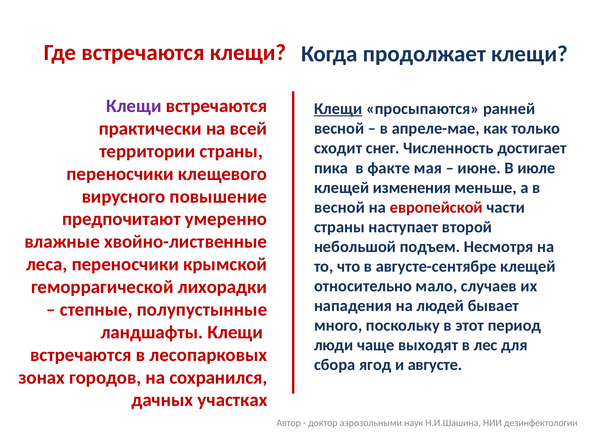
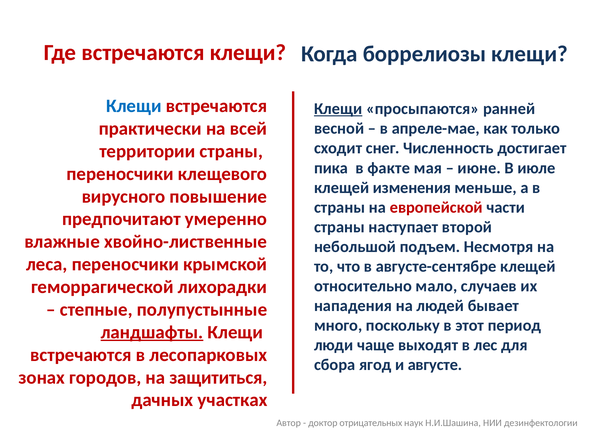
продолжает: продолжает -> боррелиозы
Клещи at (134, 106) colour: purple -> blue
весной at (340, 207): весной -> страны
ландшафты underline: none -> present
сохранился: сохранился -> защититься
аэрозольными: аэрозольными -> отрицательных
